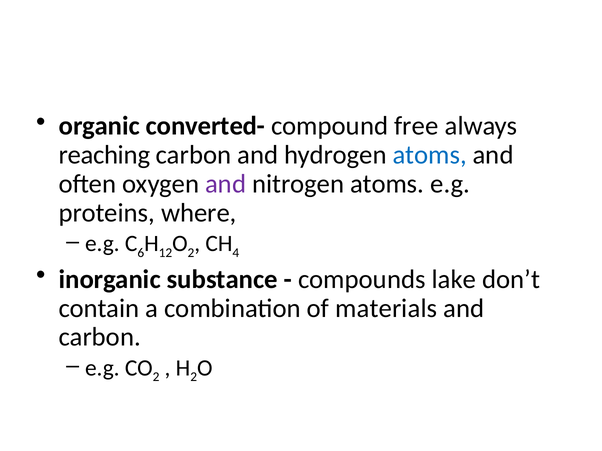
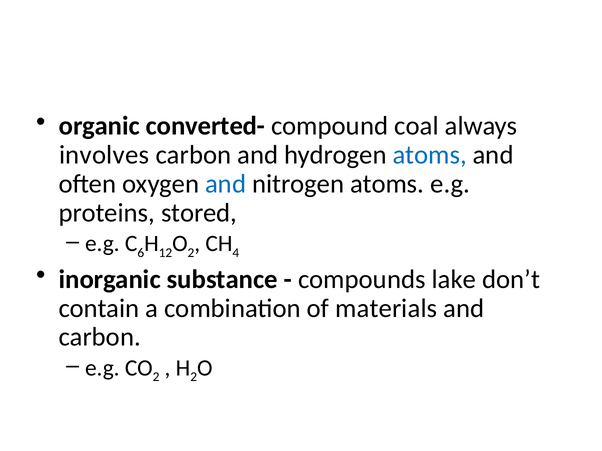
free: free -> coal
reaching: reaching -> involves
and at (226, 184) colour: purple -> blue
where: where -> stored
